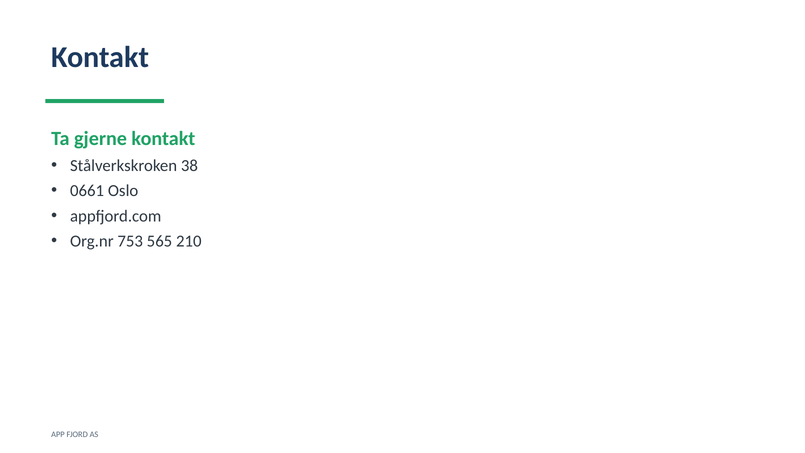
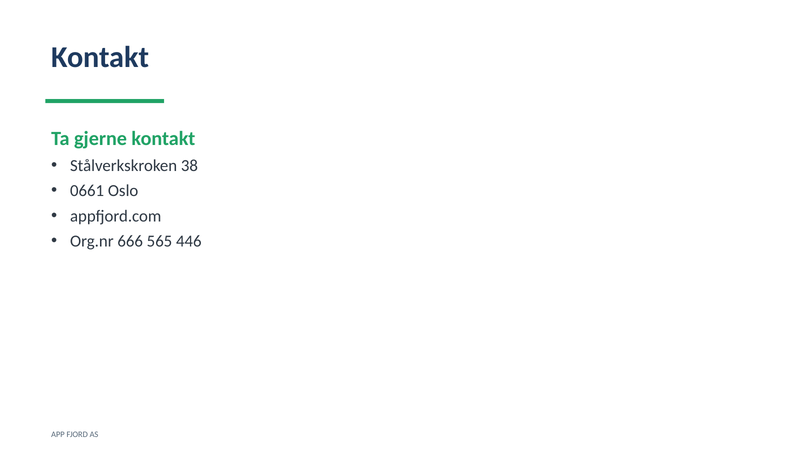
753: 753 -> 666
210: 210 -> 446
